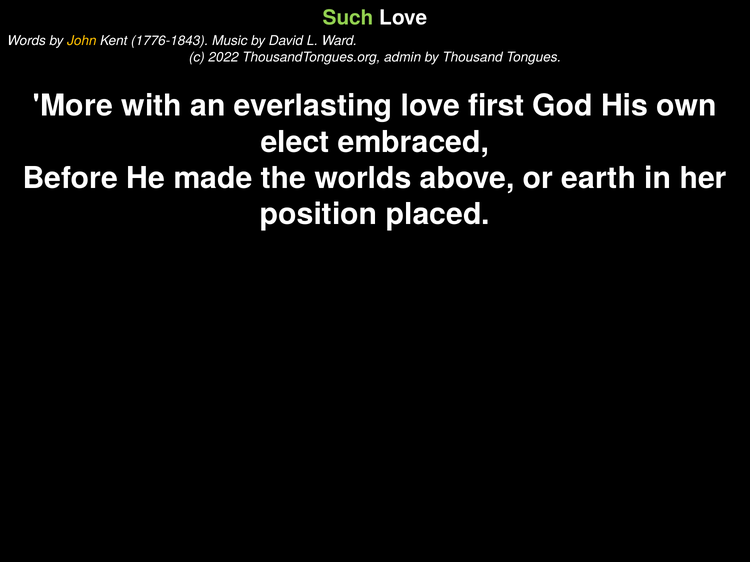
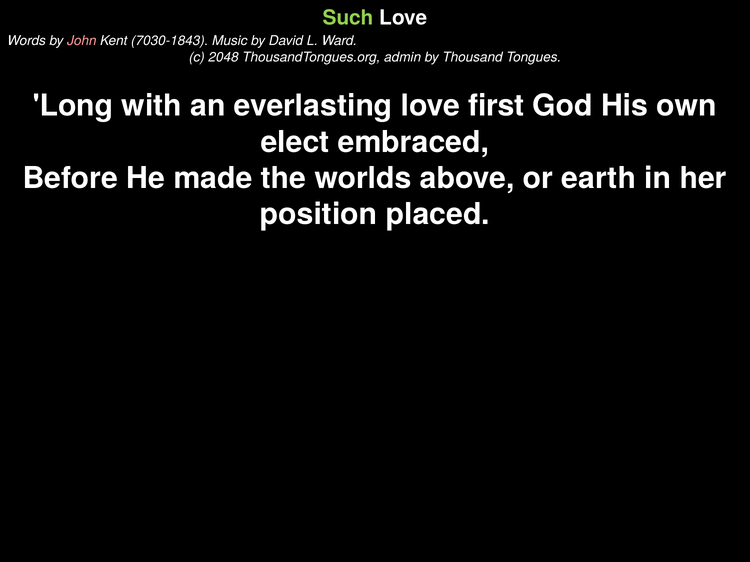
John colour: yellow -> pink
1776-1843: 1776-1843 -> 7030-1843
2022: 2022 -> 2048
More: More -> Long
